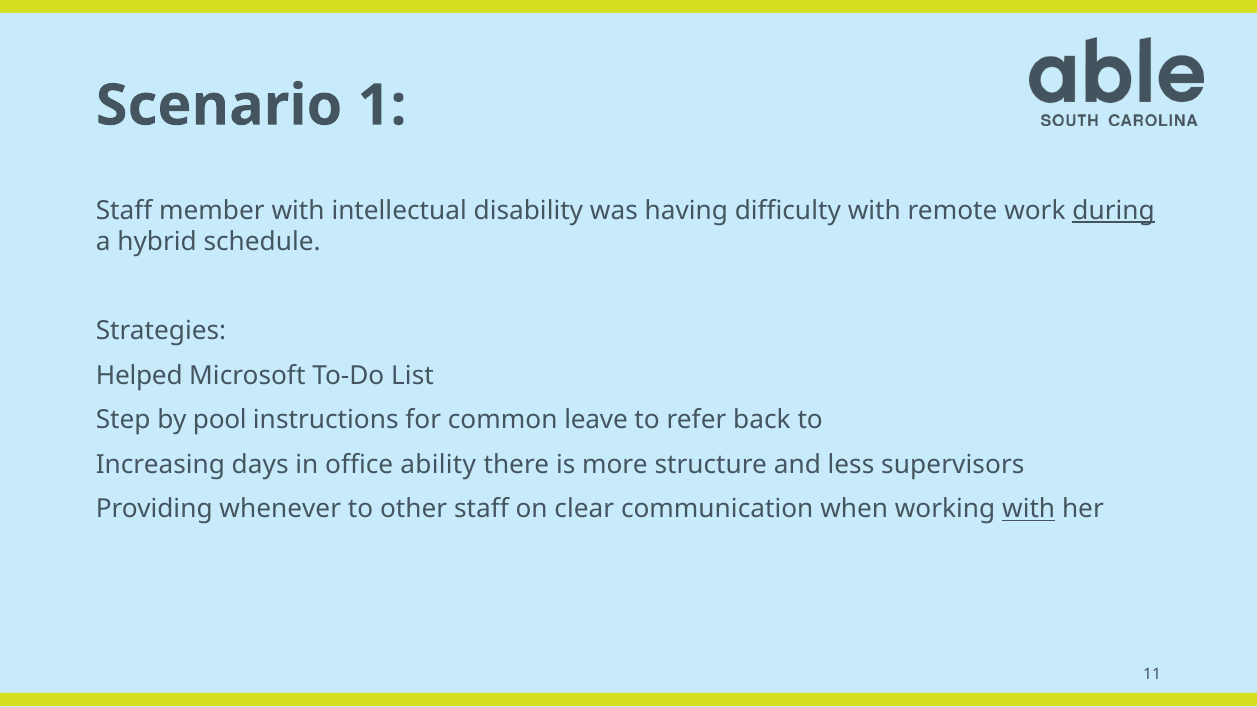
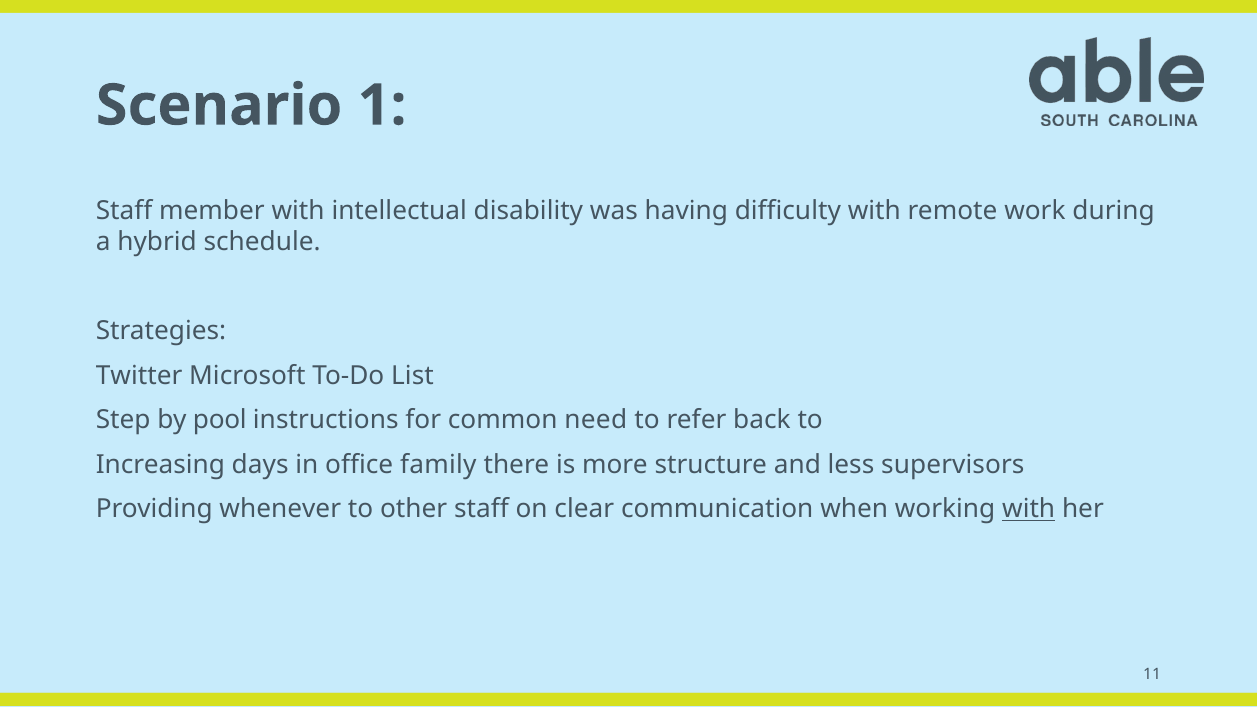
during underline: present -> none
Helped: Helped -> Twitter
leave: leave -> need
ability: ability -> family
